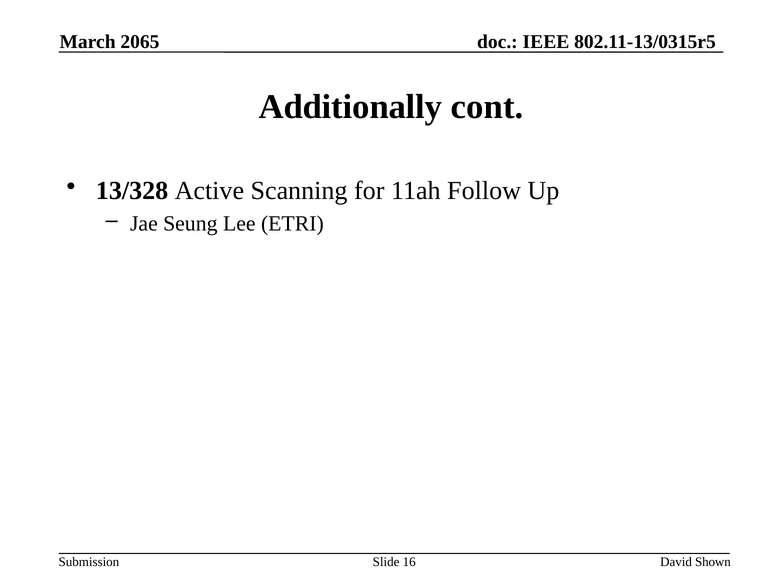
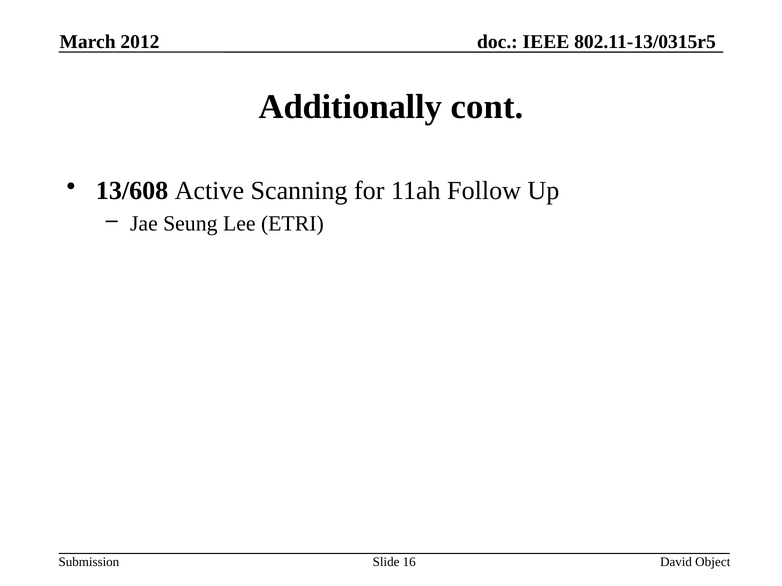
2065: 2065 -> 2012
13/328: 13/328 -> 13/608
Shown: Shown -> Object
